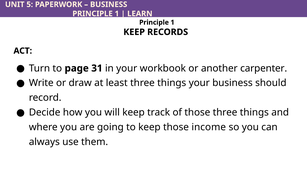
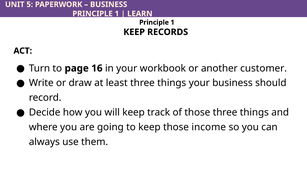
31: 31 -> 16
carpenter: carpenter -> customer
